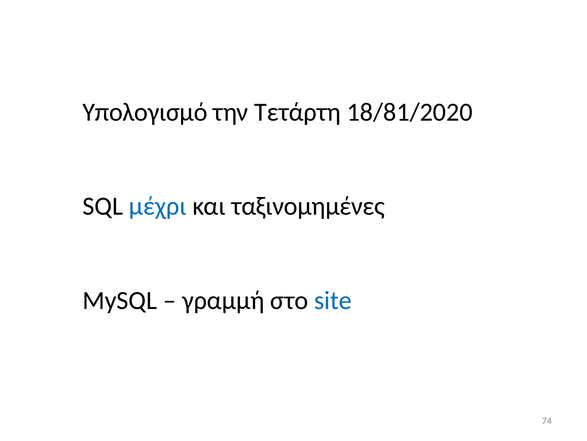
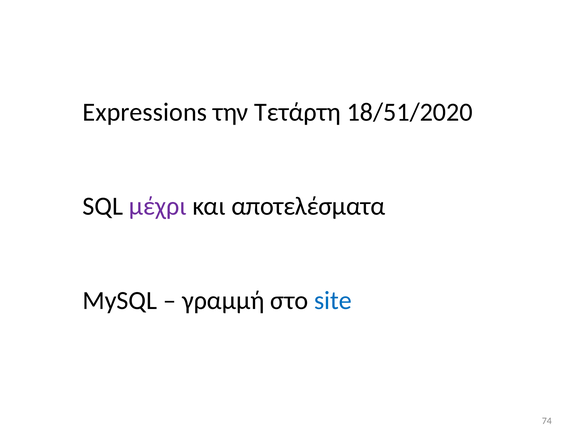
Υπολογισμό: Υπολογισμό -> Expressions
18/81/2020: 18/81/2020 -> 18/51/2020
μέχρι colour: blue -> purple
ταξινομημένες: ταξινομημένες -> αποτελέσματα
